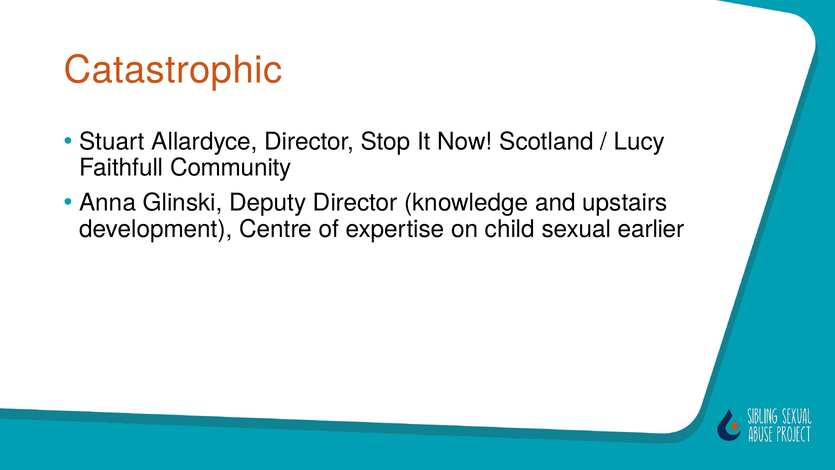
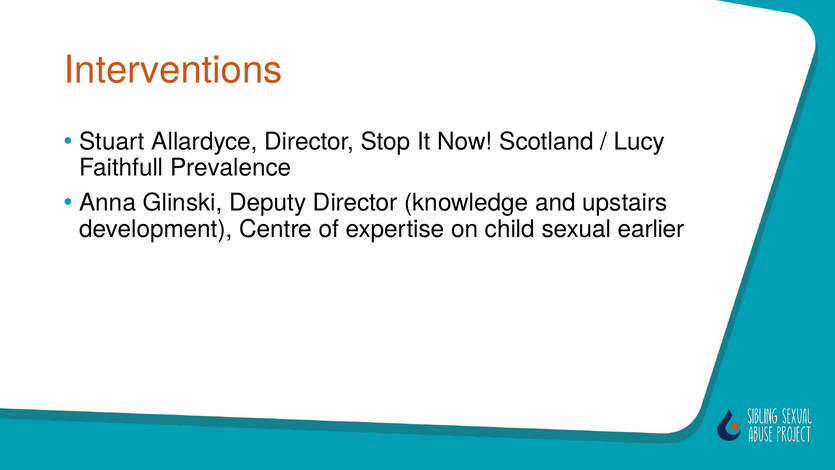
Catastrophic: Catastrophic -> Interventions
Community: Community -> Prevalence
